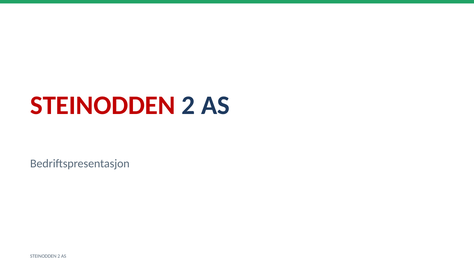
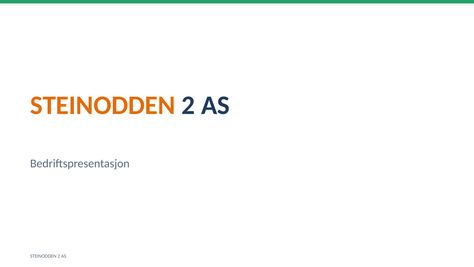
STEINODDEN at (103, 105) colour: red -> orange
